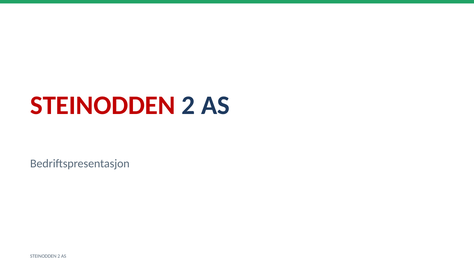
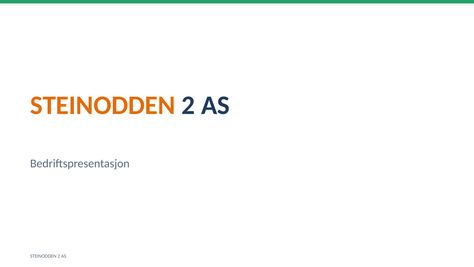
STEINODDEN at (103, 105) colour: red -> orange
